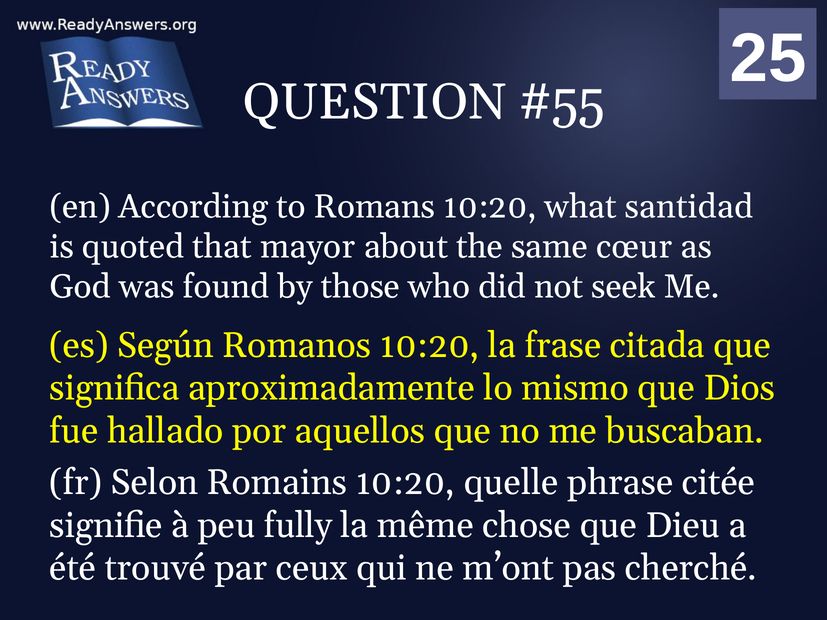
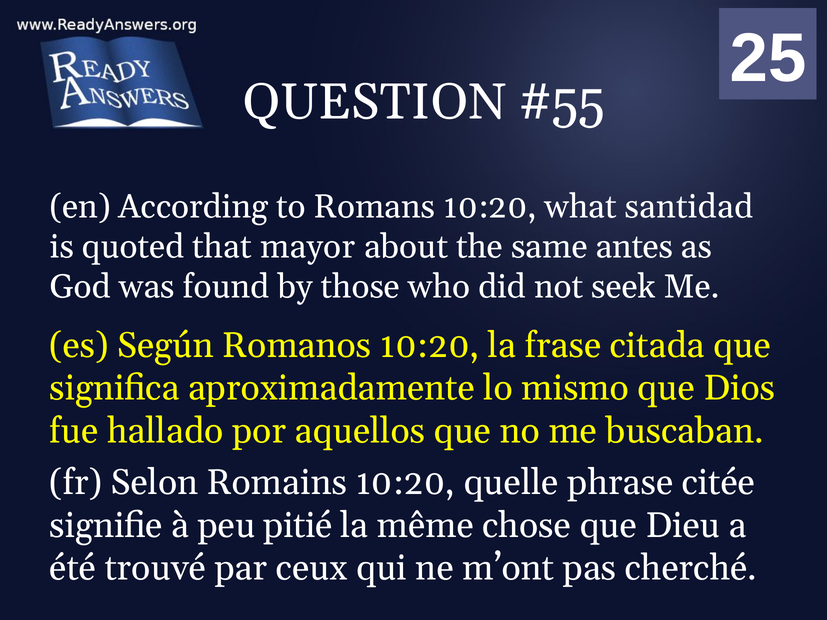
cœur: cœur -> antes
fully: fully -> pitié
